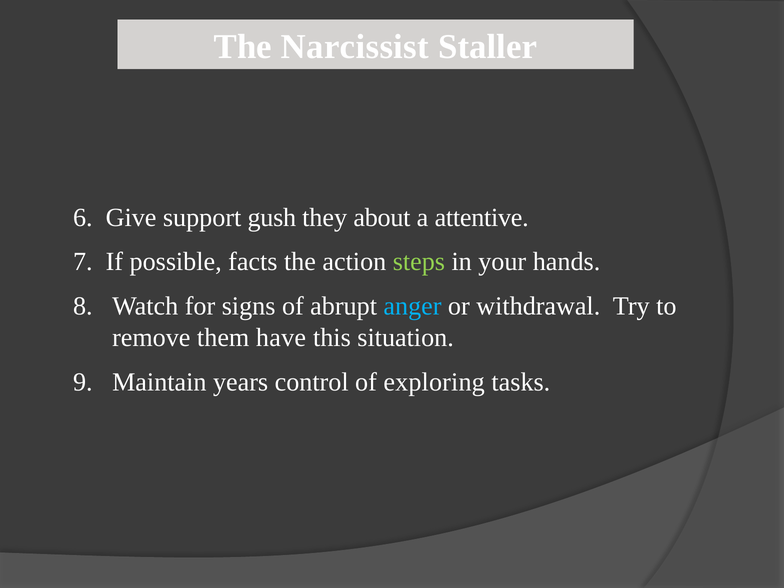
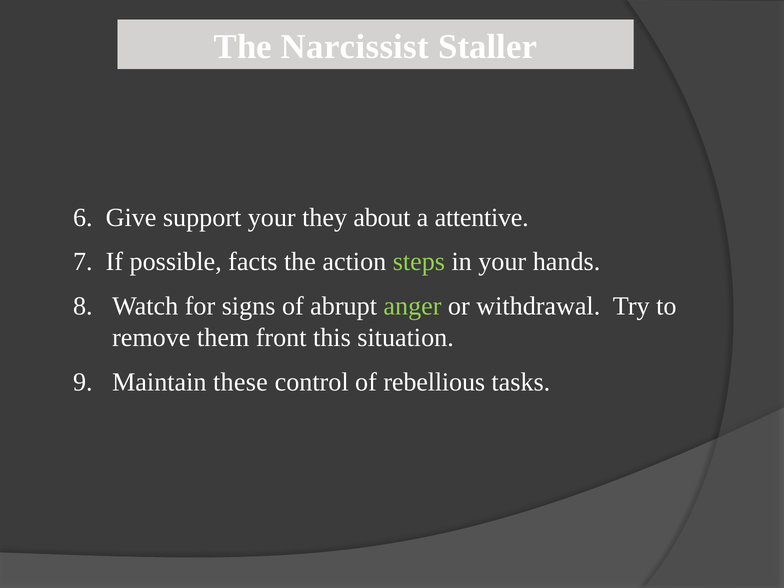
support gush: gush -> your
anger colour: light blue -> light green
have: have -> front
years: years -> these
exploring: exploring -> rebellious
